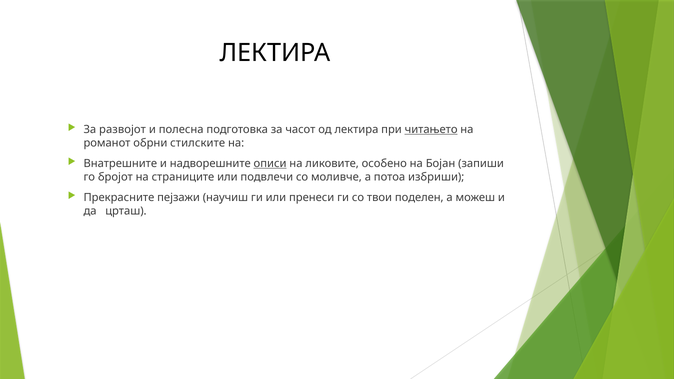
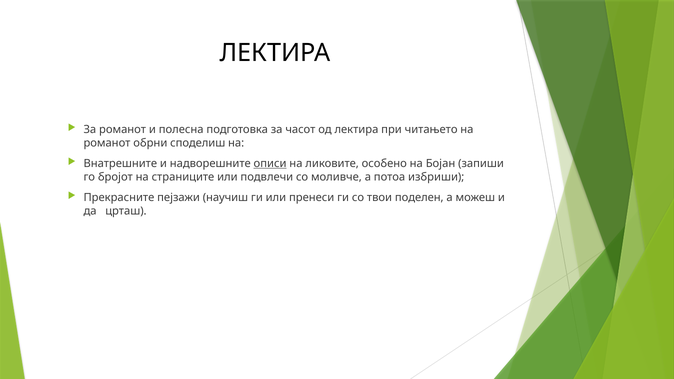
За развојот: развојот -> романот
читањето underline: present -> none
стилските: стилските -> споделиш
